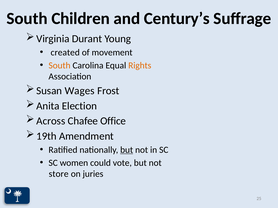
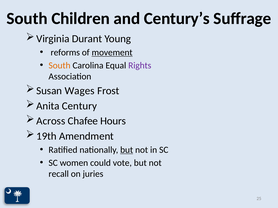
created: created -> reforms
movement underline: none -> present
Rights colour: orange -> purple
Election: Election -> Century
Office: Office -> Hours
store: store -> recall
